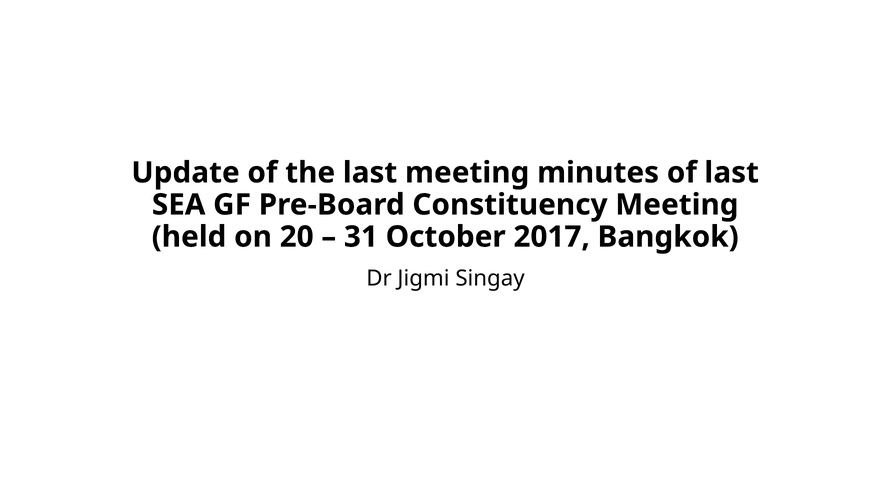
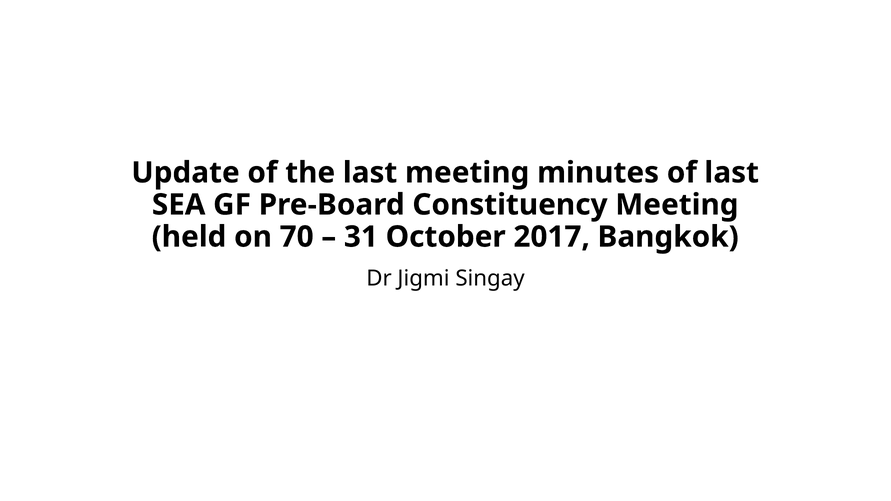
20: 20 -> 70
